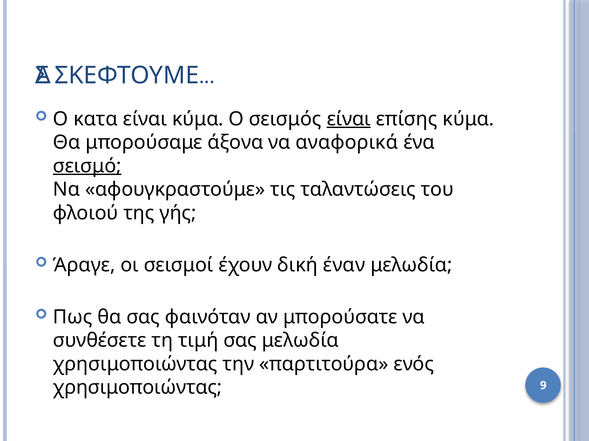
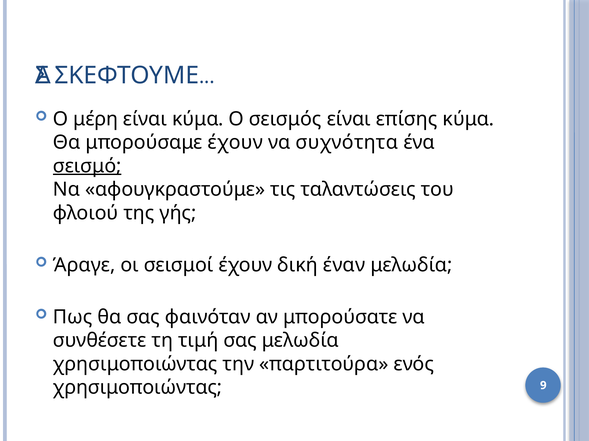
κατα: κατα -> μέρη
είναι at (349, 119) underline: present -> none
μπορούσαμε άξονα: άξονα -> έχουν
αναφορικά: αναφορικά -> συχνότητα
